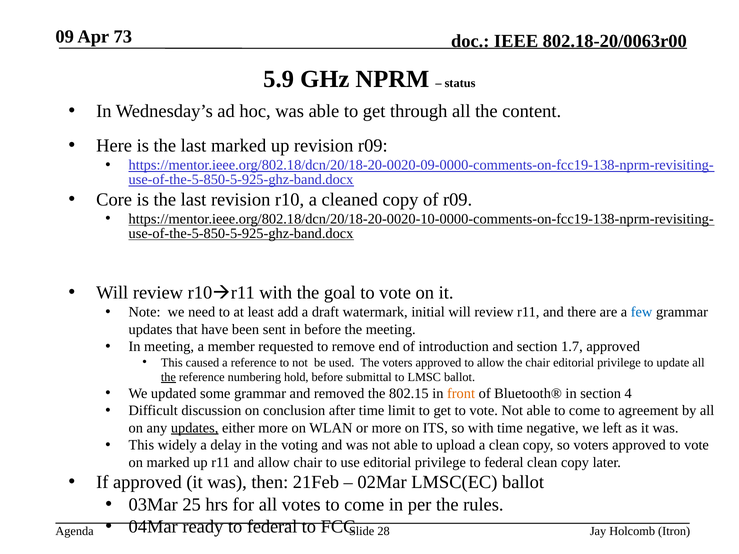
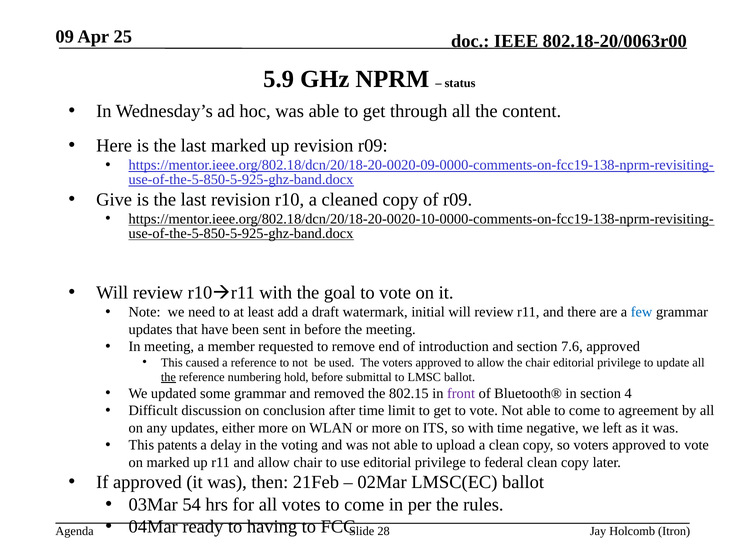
73: 73 -> 25
Core: Core -> Give
1.7: 1.7 -> 7.6
front colour: orange -> purple
updates at (195, 428) underline: present -> none
widely: widely -> patents
25: 25 -> 54
ready to federal: federal -> having
